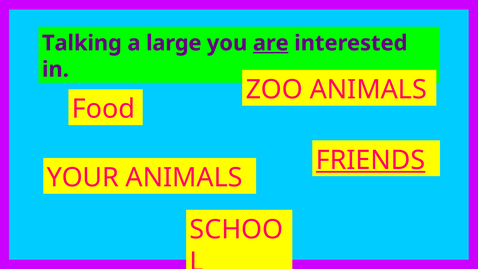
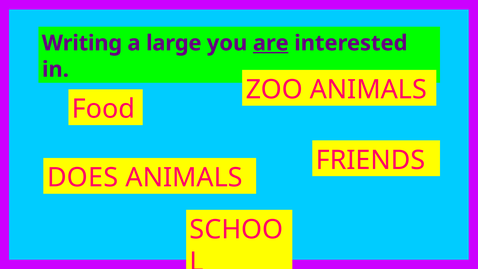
Talking: Talking -> Writing
FRIENDS underline: present -> none
YOUR: YOUR -> DOES
